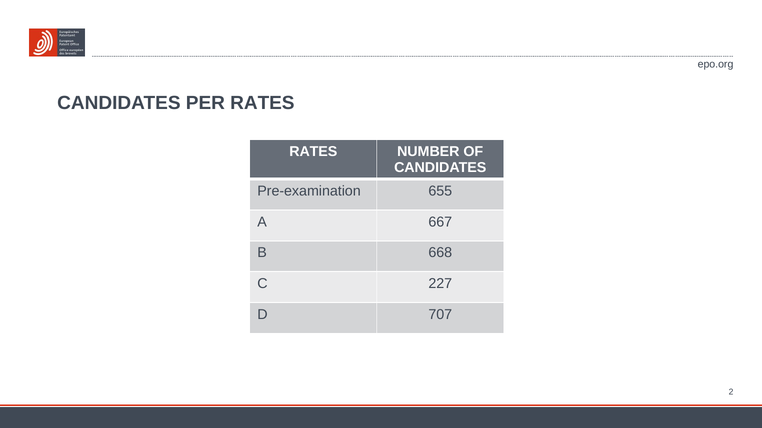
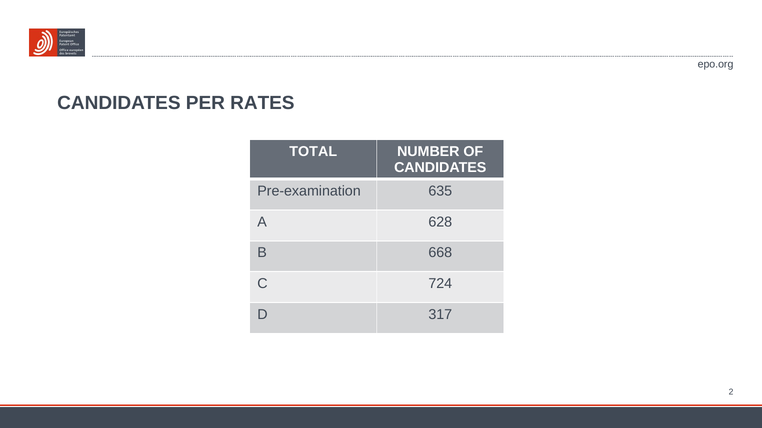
RATES at (313, 152): RATES -> TOTAL
655: 655 -> 635
667: 667 -> 628
227: 227 -> 724
707: 707 -> 317
